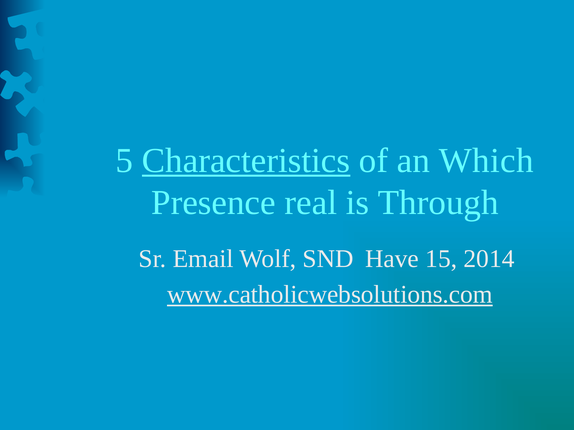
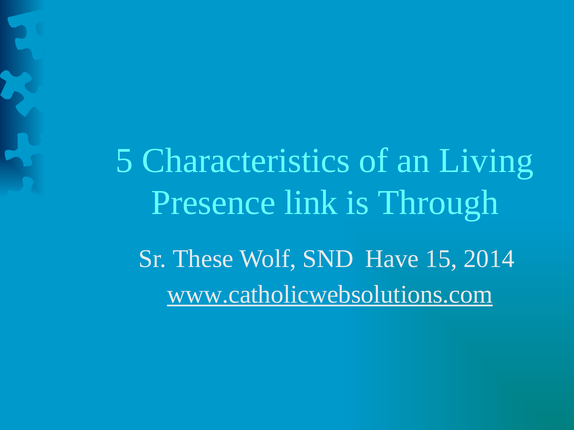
Characteristics underline: present -> none
Which: Which -> Living
real: real -> link
Email: Email -> These
